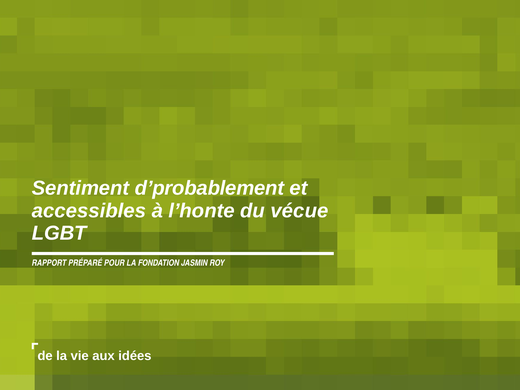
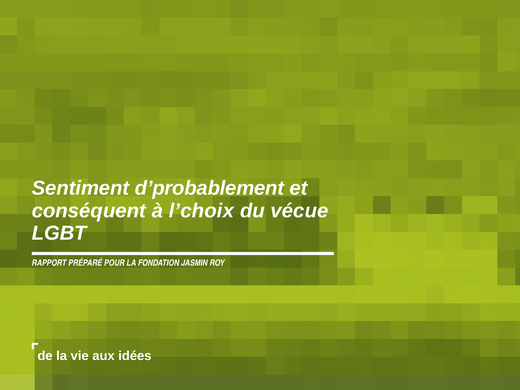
accessibles: accessibles -> conséquent
l’honte: l’honte -> l’choix
